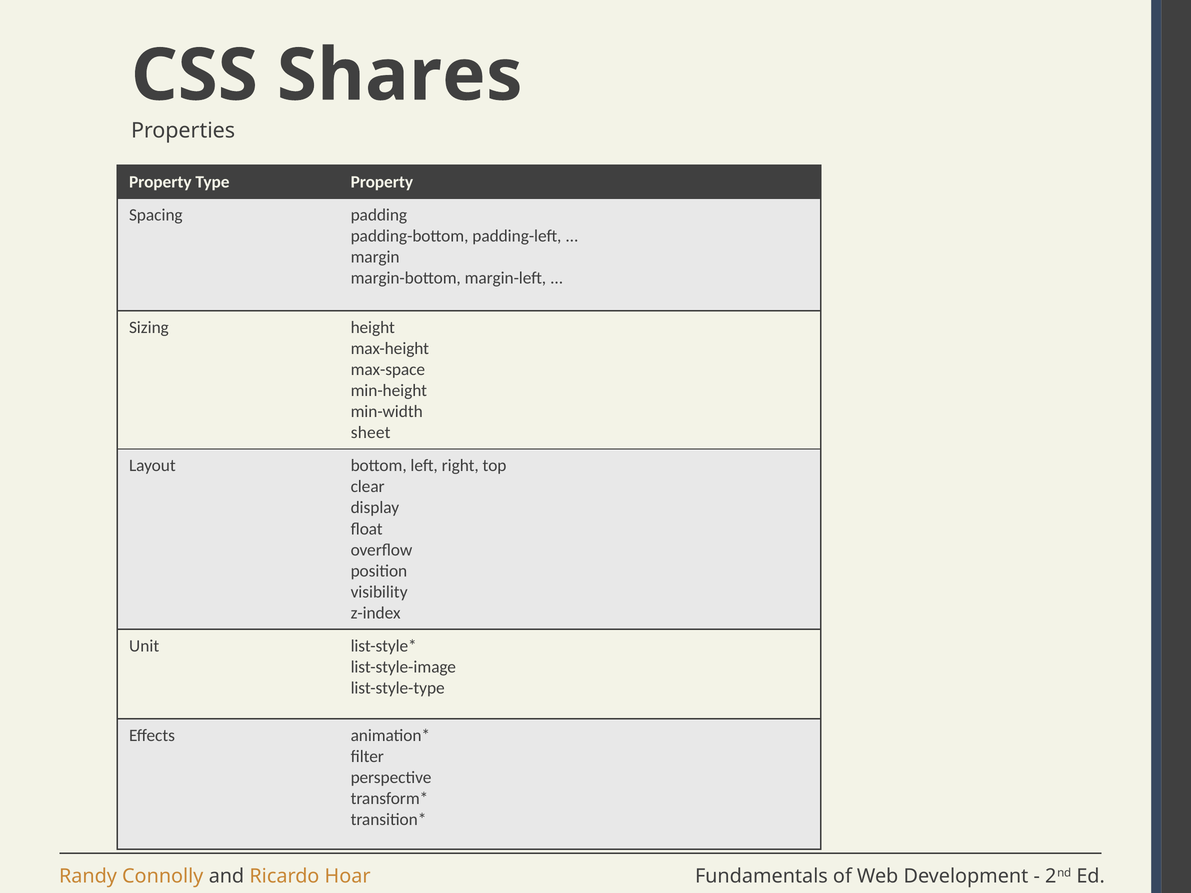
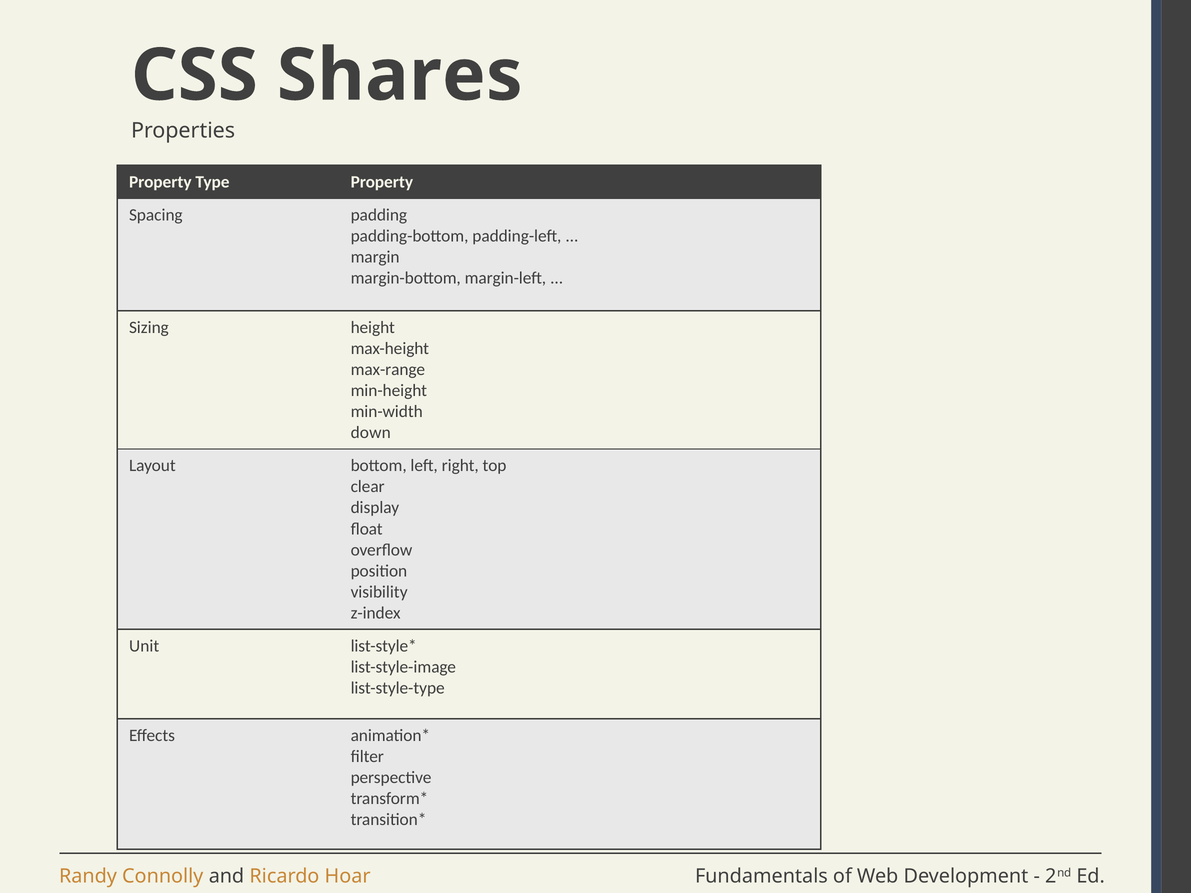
max-space: max-space -> max-range
sheet: sheet -> down
